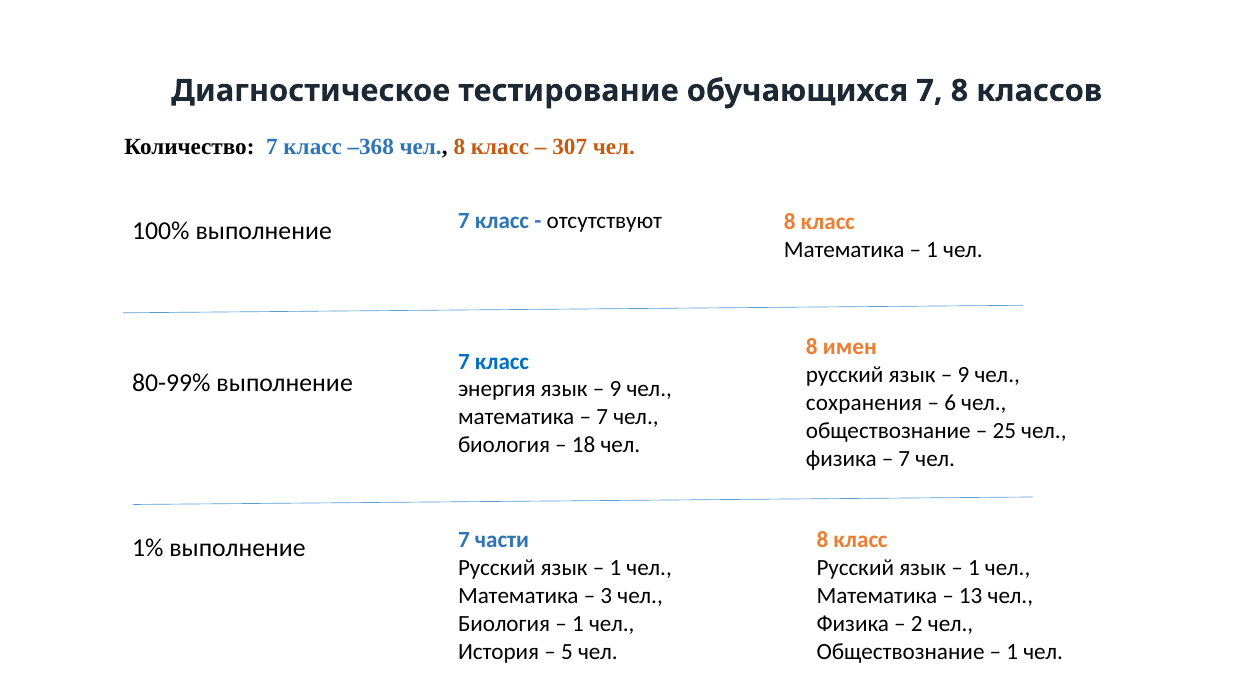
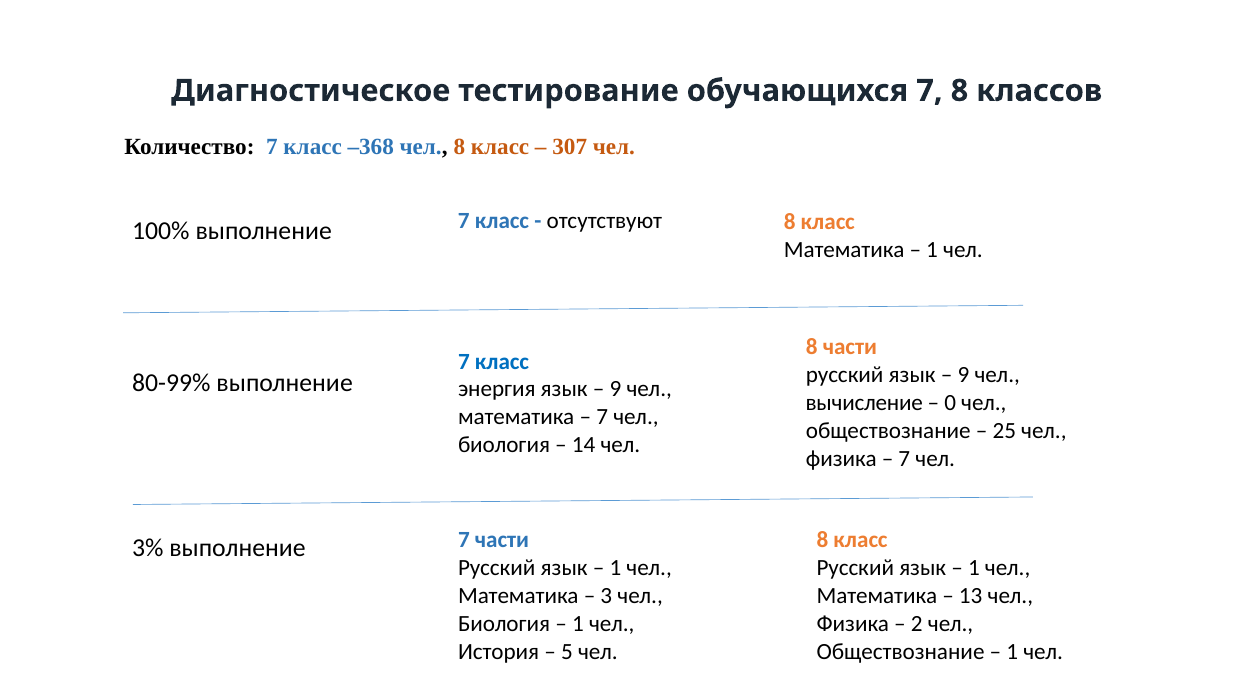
8 имен: имен -> части
сохранения: сохранения -> вычисление
6: 6 -> 0
18: 18 -> 14
1%: 1% -> 3%
